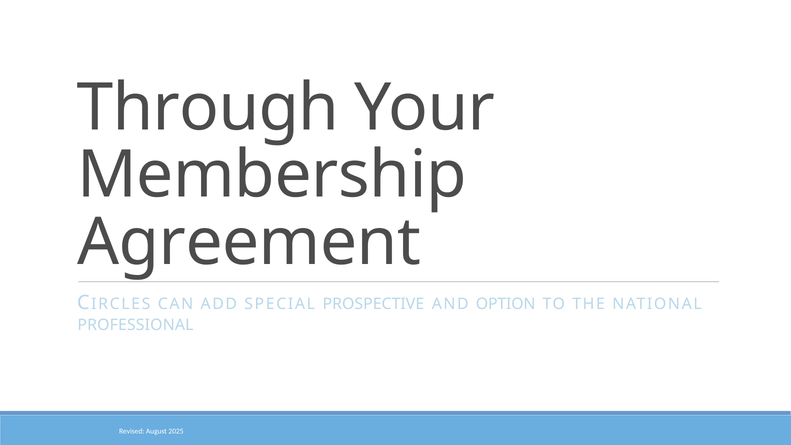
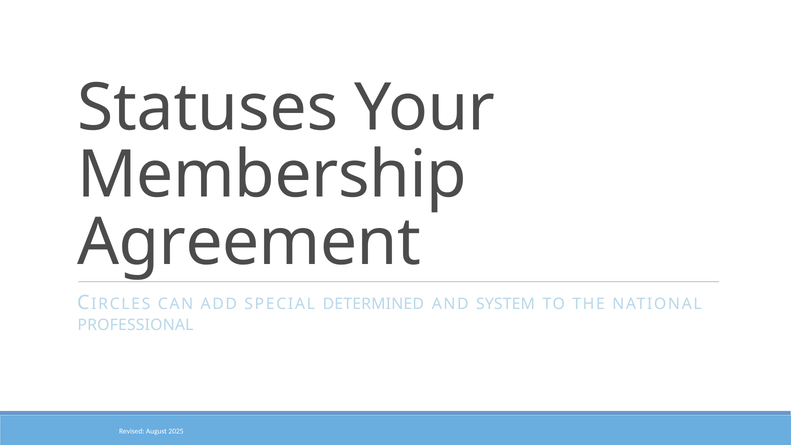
Through: Through -> Statuses
PROSPECTIVE: PROSPECTIVE -> DETERMINED
OPTION: OPTION -> SYSTEM
